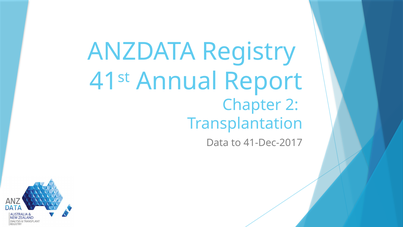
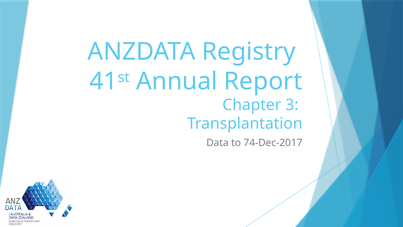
2: 2 -> 3
41-Dec-2017: 41-Dec-2017 -> 74-Dec-2017
